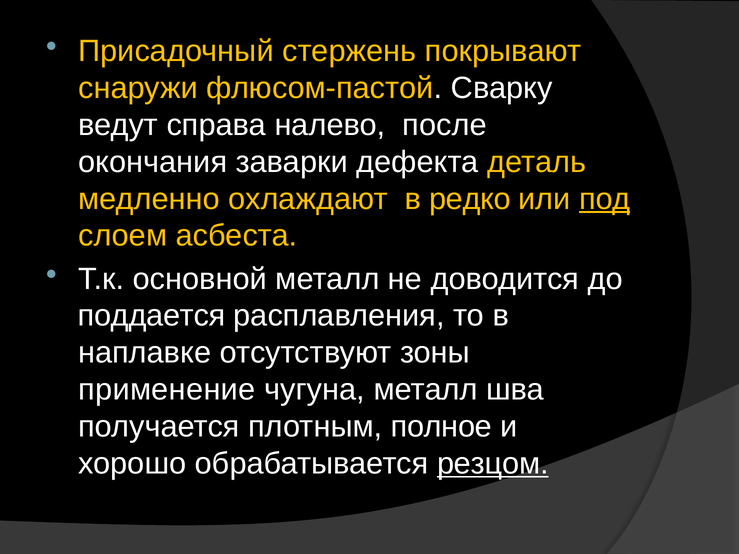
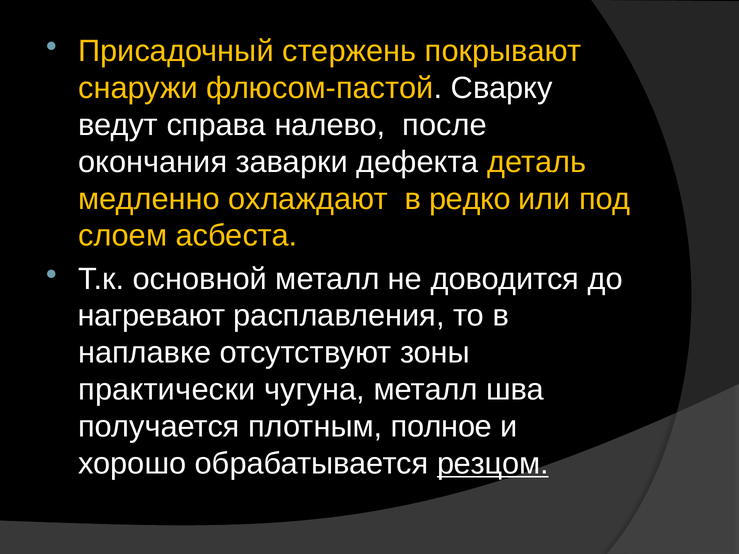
под underline: present -> none
поддается: поддается -> нагревают
применение: применение -> практически
